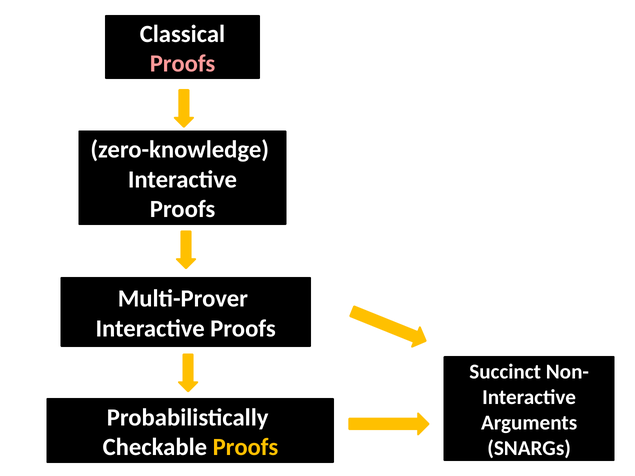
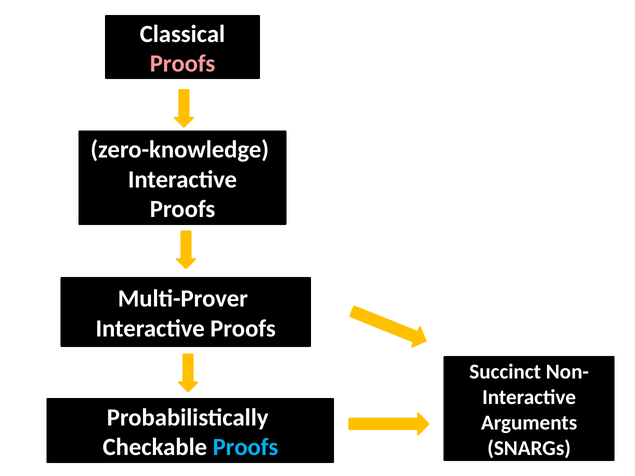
Proofs at (245, 447) colour: yellow -> light blue
